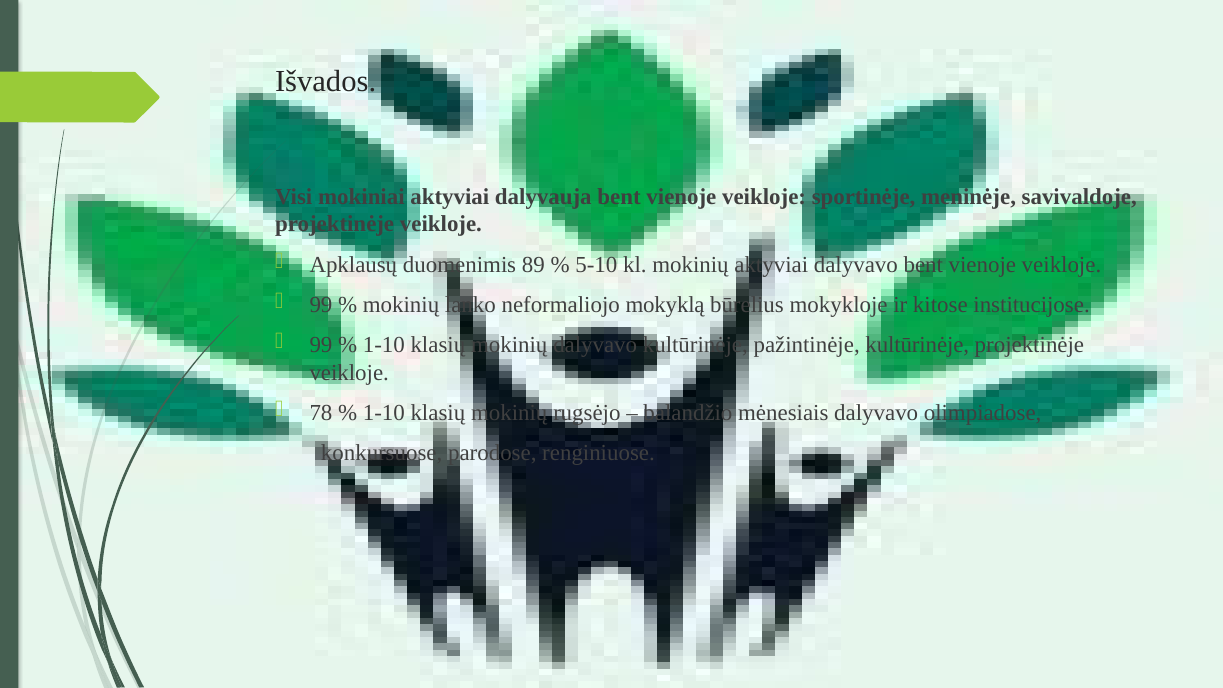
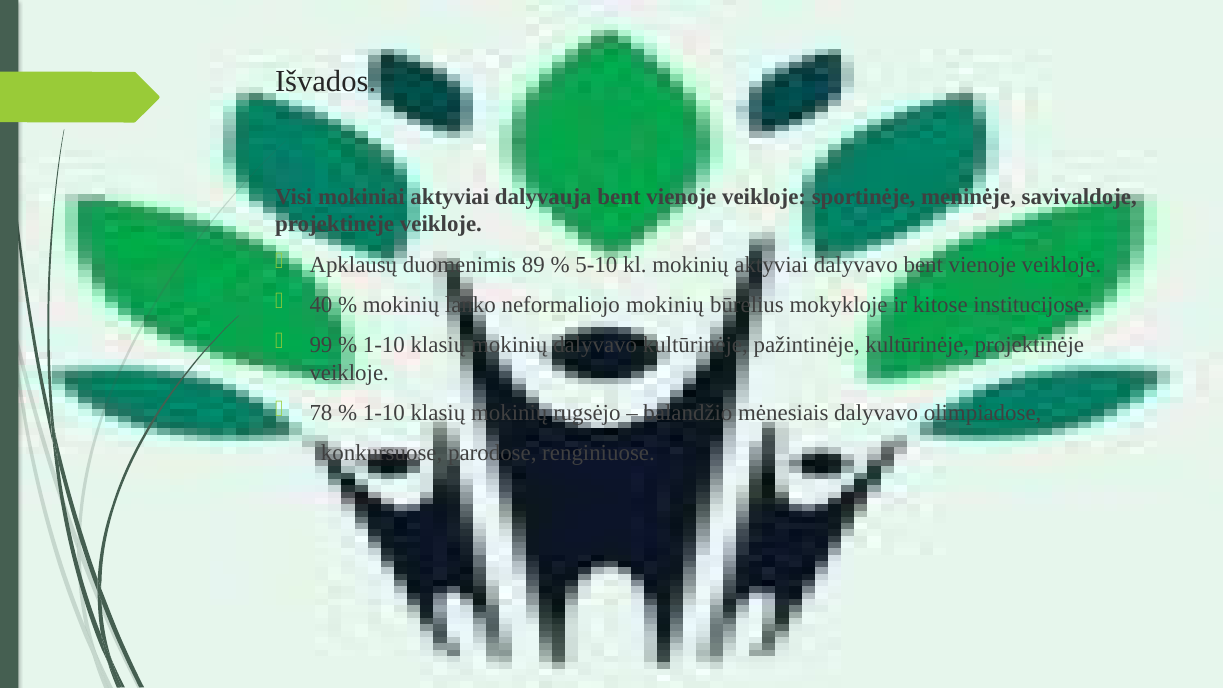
99 at (321, 305): 99 -> 40
neformaliojo mokyklą: mokyklą -> mokinių
